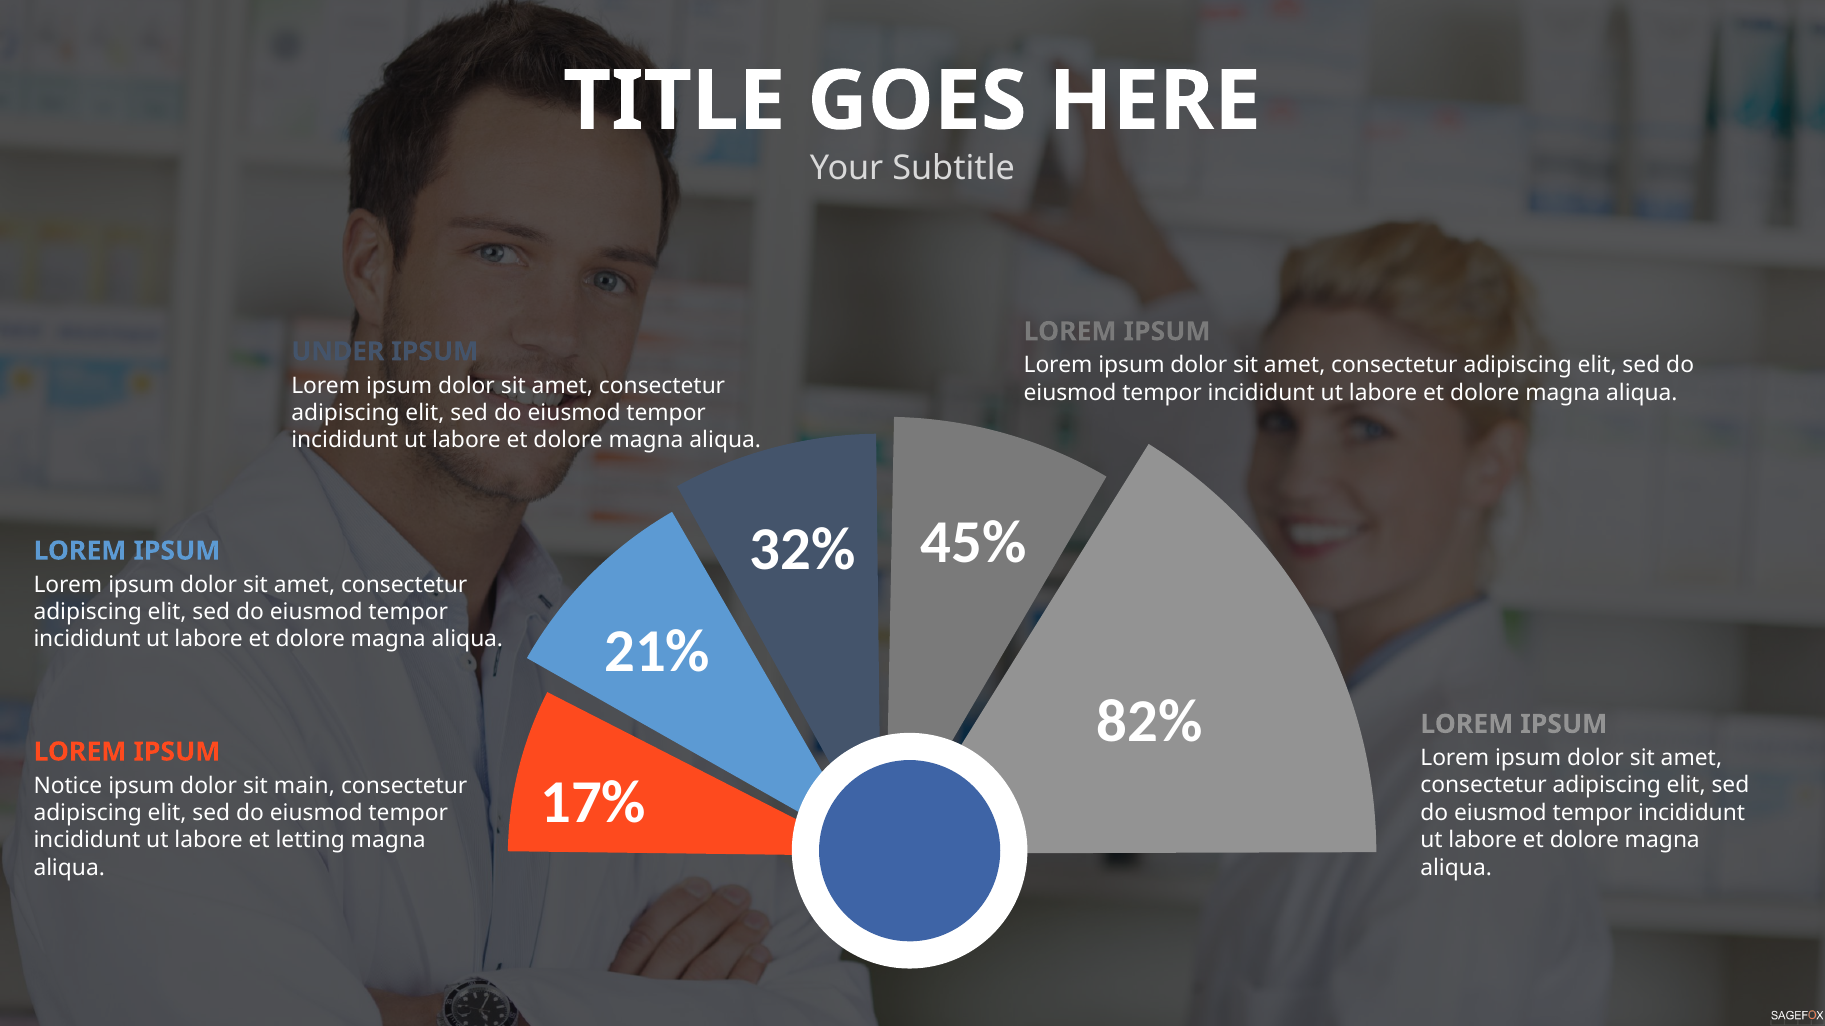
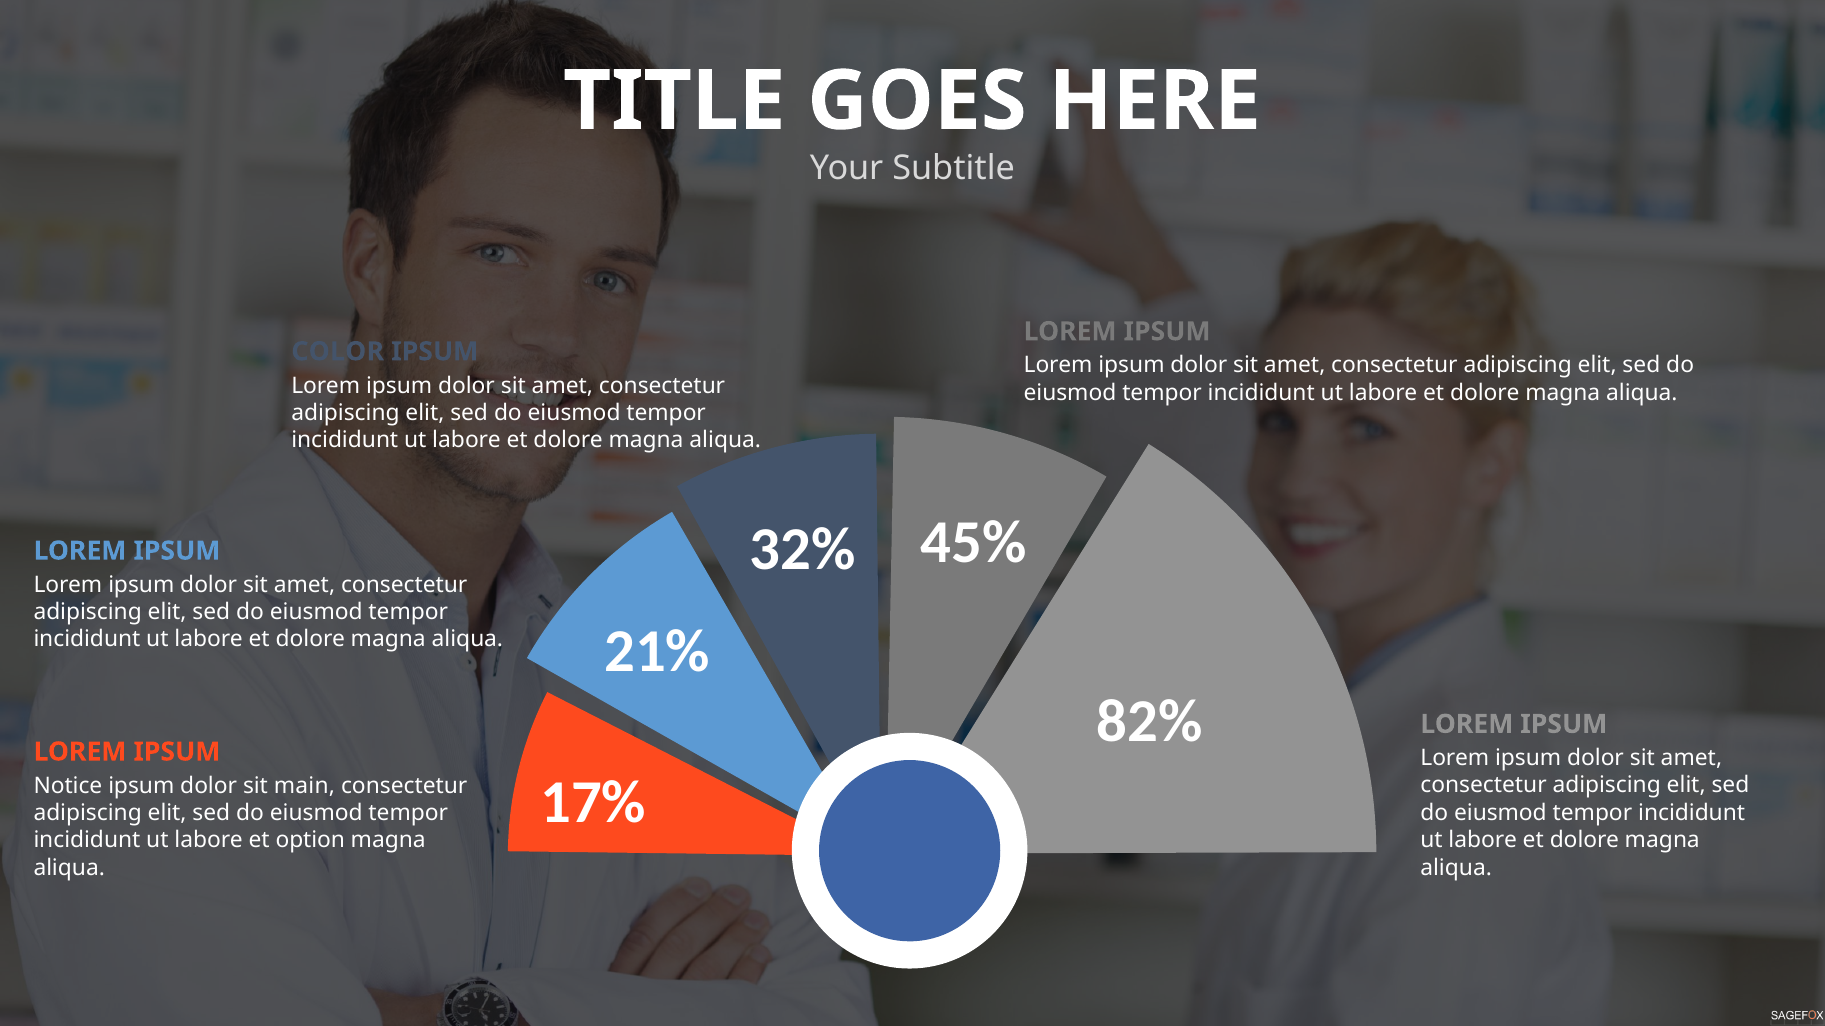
UNDER: UNDER -> COLOR
letting: letting -> option
